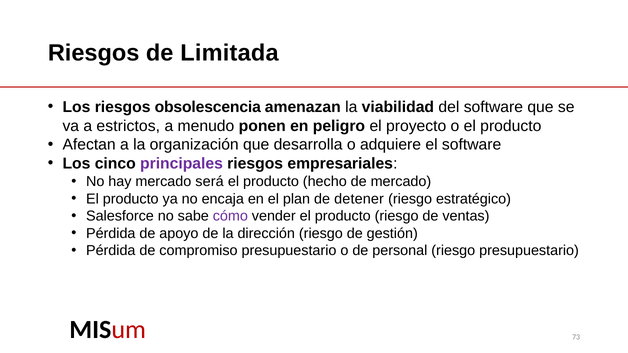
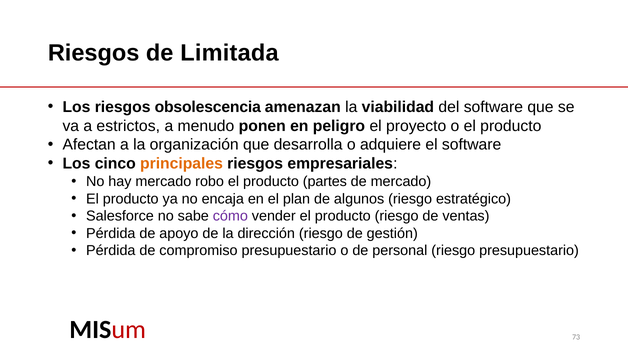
principales colour: purple -> orange
será: será -> robo
hecho: hecho -> partes
detener: detener -> algunos
